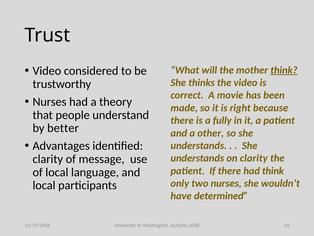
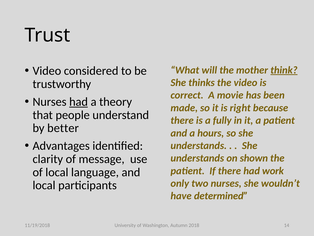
had at (79, 102) underline: none -> present
other: other -> hours
on clarity: clarity -> shown
had think: think -> work
